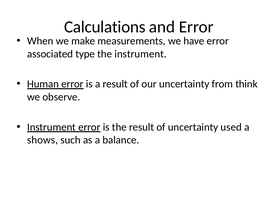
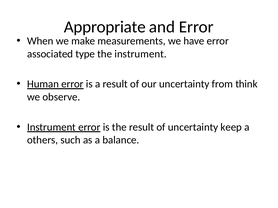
Calculations: Calculations -> Appropriate
used: used -> keep
shows: shows -> others
